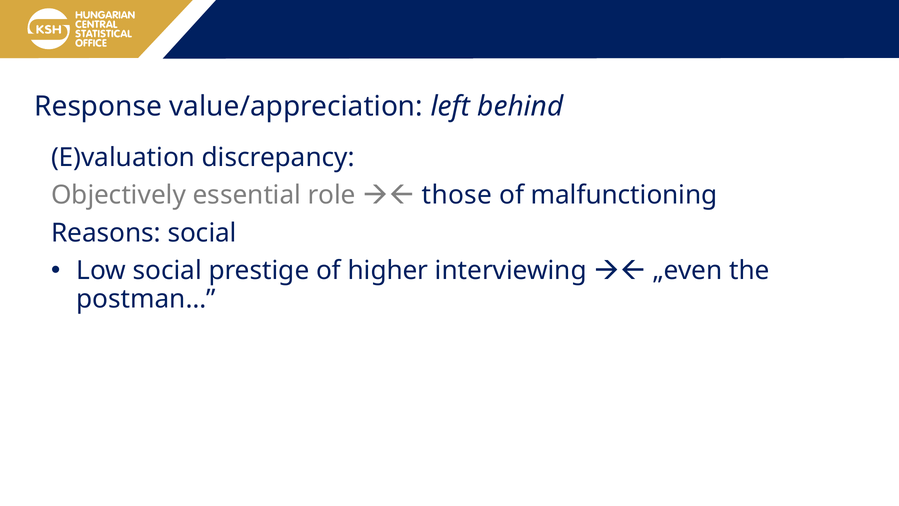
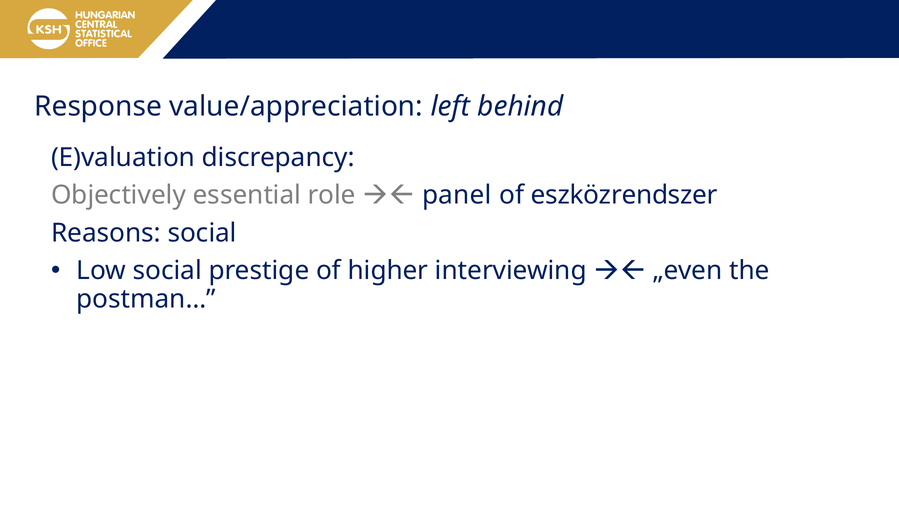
those: those -> panel
malfunctioning: malfunctioning -> eszközrendszer
